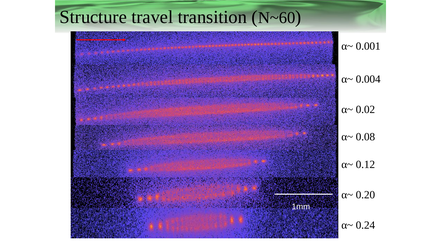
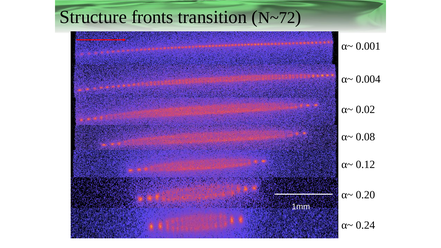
travel: travel -> fronts
N~60: N~60 -> N~72
